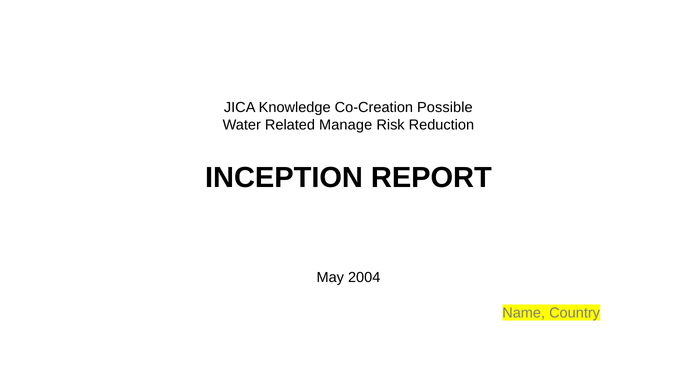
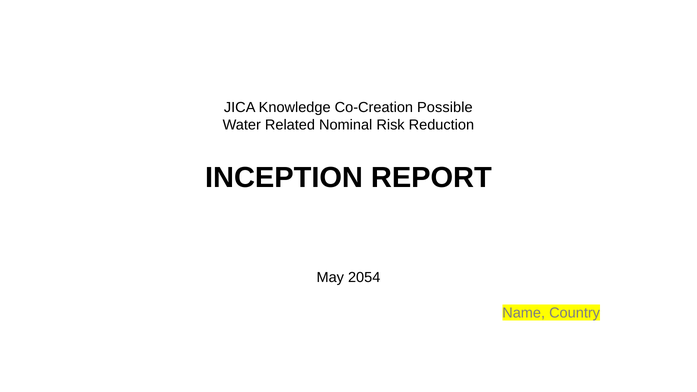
Manage: Manage -> Nominal
2004: 2004 -> 2054
